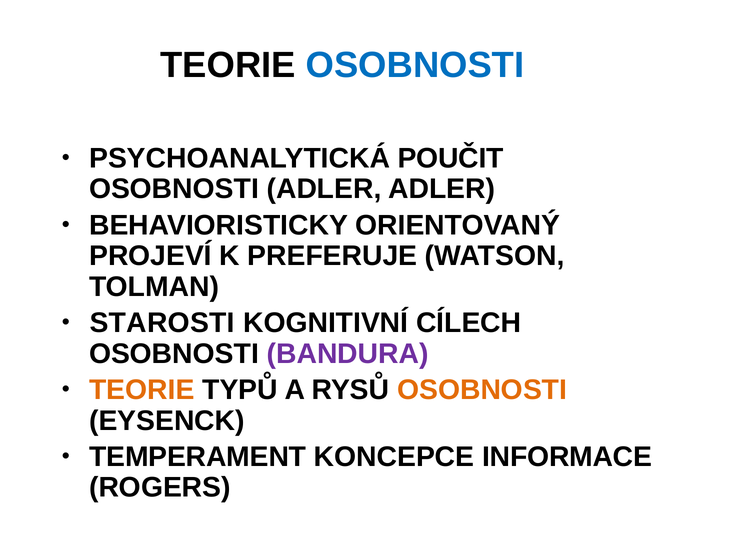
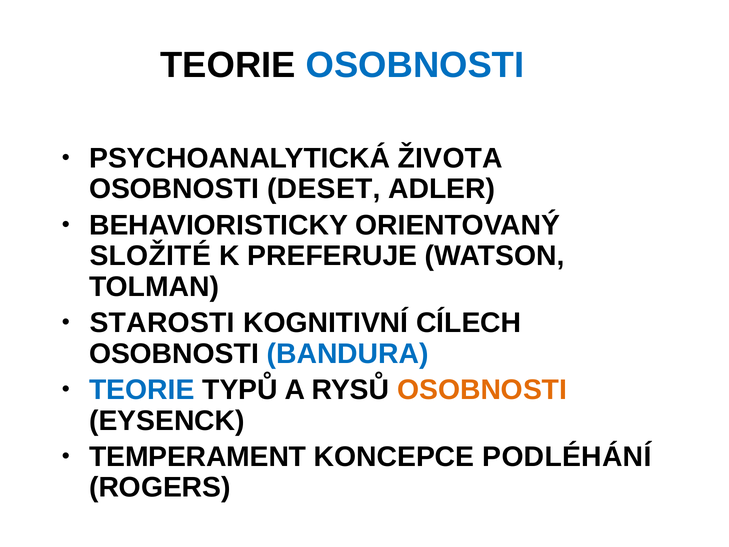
POUČIT: POUČIT -> ŽIVOTA
OSOBNOSTI ADLER: ADLER -> DESET
PROJEVÍ: PROJEVÍ -> SLOŽITÉ
BANDURA colour: purple -> blue
TEORIE at (142, 390) colour: orange -> blue
INFORMACE: INFORMACE -> PODLÉHÁNÍ
